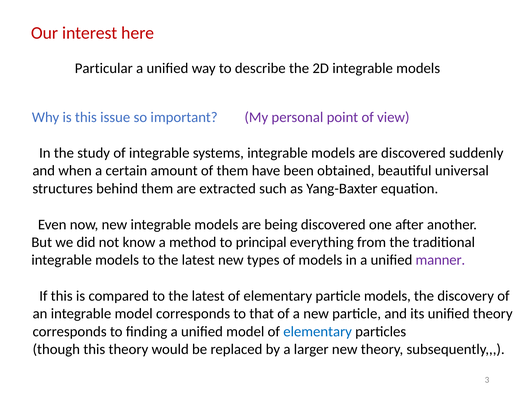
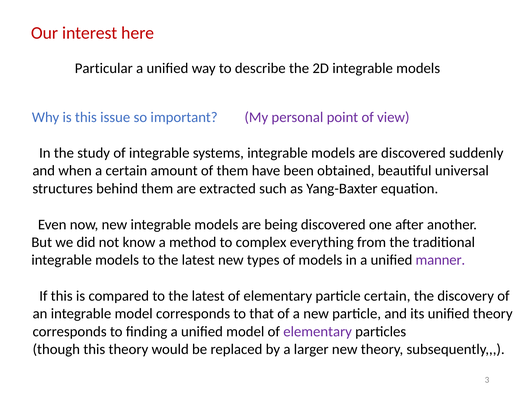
principal: principal -> complex
particle models: models -> certain
elementary at (318, 332) colour: blue -> purple
